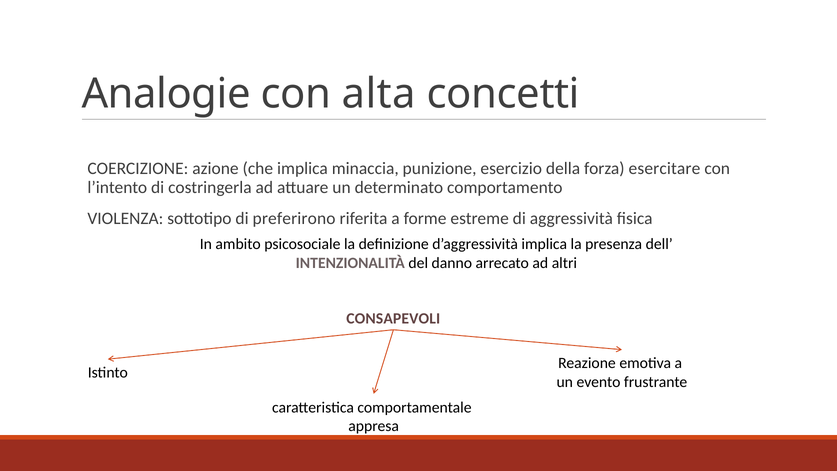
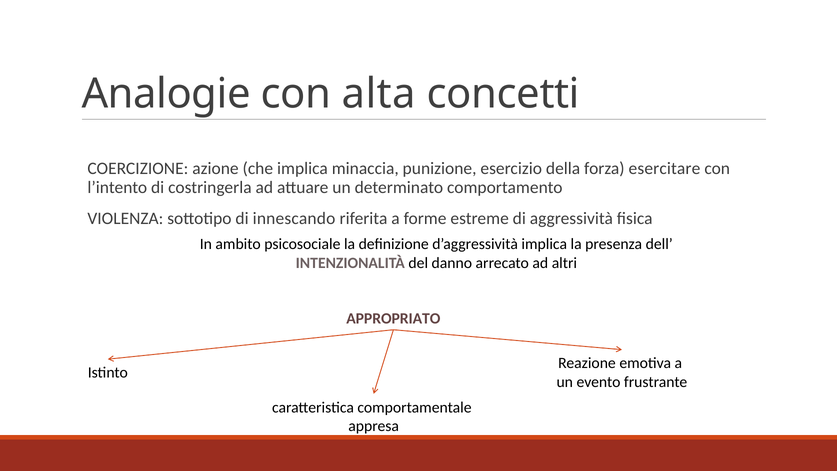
preferirono: preferirono -> innescando
CONSAPEVOLI: CONSAPEVOLI -> APPROPRIATO
